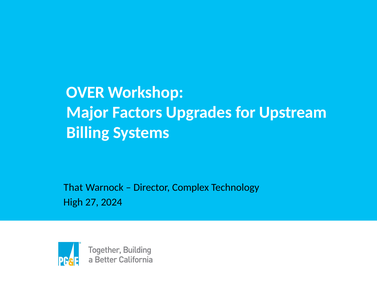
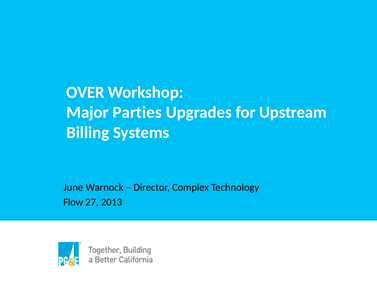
Factors: Factors -> Parties
That: That -> June
High: High -> Flow
2024: 2024 -> 2013
